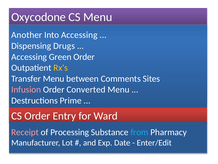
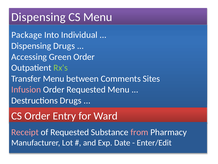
Oxycodone at (39, 17): Oxycodone -> Dispensing
Another: Another -> Package
Into Accessing: Accessing -> Individual
Rx's colour: yellow -> light green
Order Converted: Converted -> Requested
Destructions Prime: Prime -> Drugs
of Processing: Processing -> Requested
from colour: light blue -> pink
